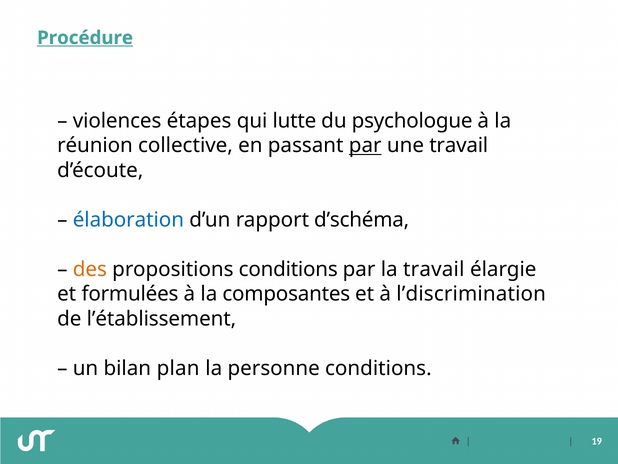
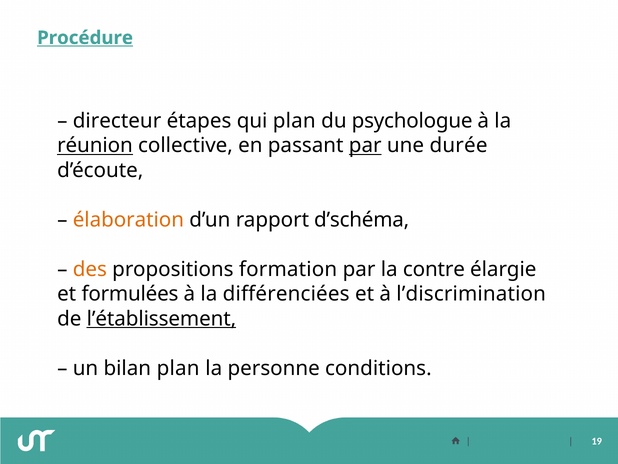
violences: violences -> directeur
qui lutte: lutte -> plan
réunion underline: none -> present
une travail: travail -> durée
élaboration colour: blue -> orange
propositions conditions: conditions -> formation
la travail: travail -> contre
composantes: composantes -> différenciées
l’établissement underline: none -> present
